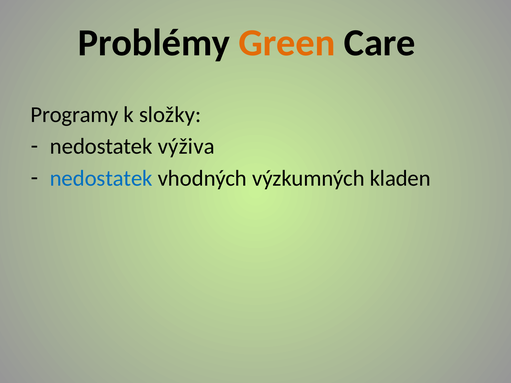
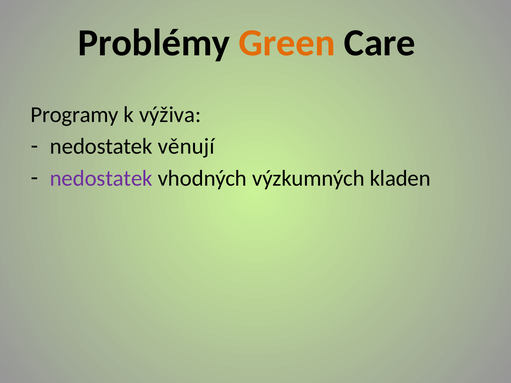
složky: složky -> výživa
výživa: výživa -> věnují
nedostatek at (101, 178) colour: blue -> purple
